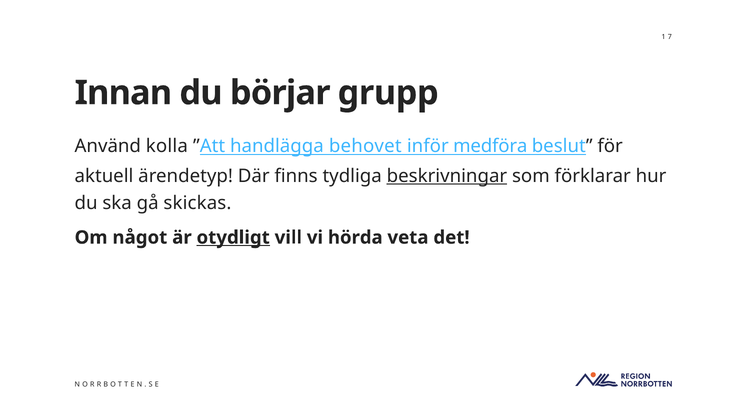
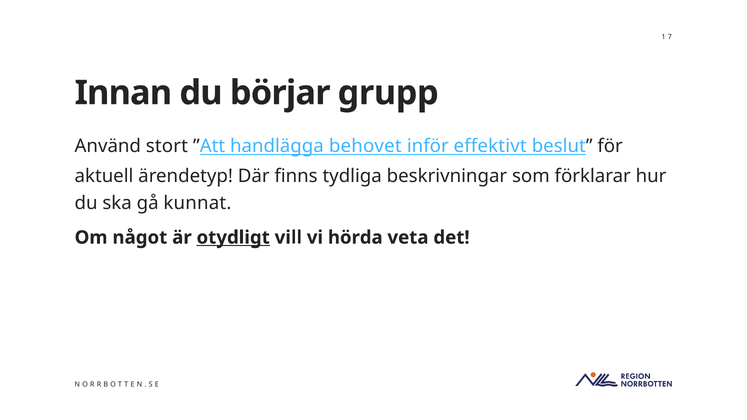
kolla: kolla -> stort
medföra: medföra -> effektivt
beskrivningar underline: present -> none
skickas: skickas -> kunnat
